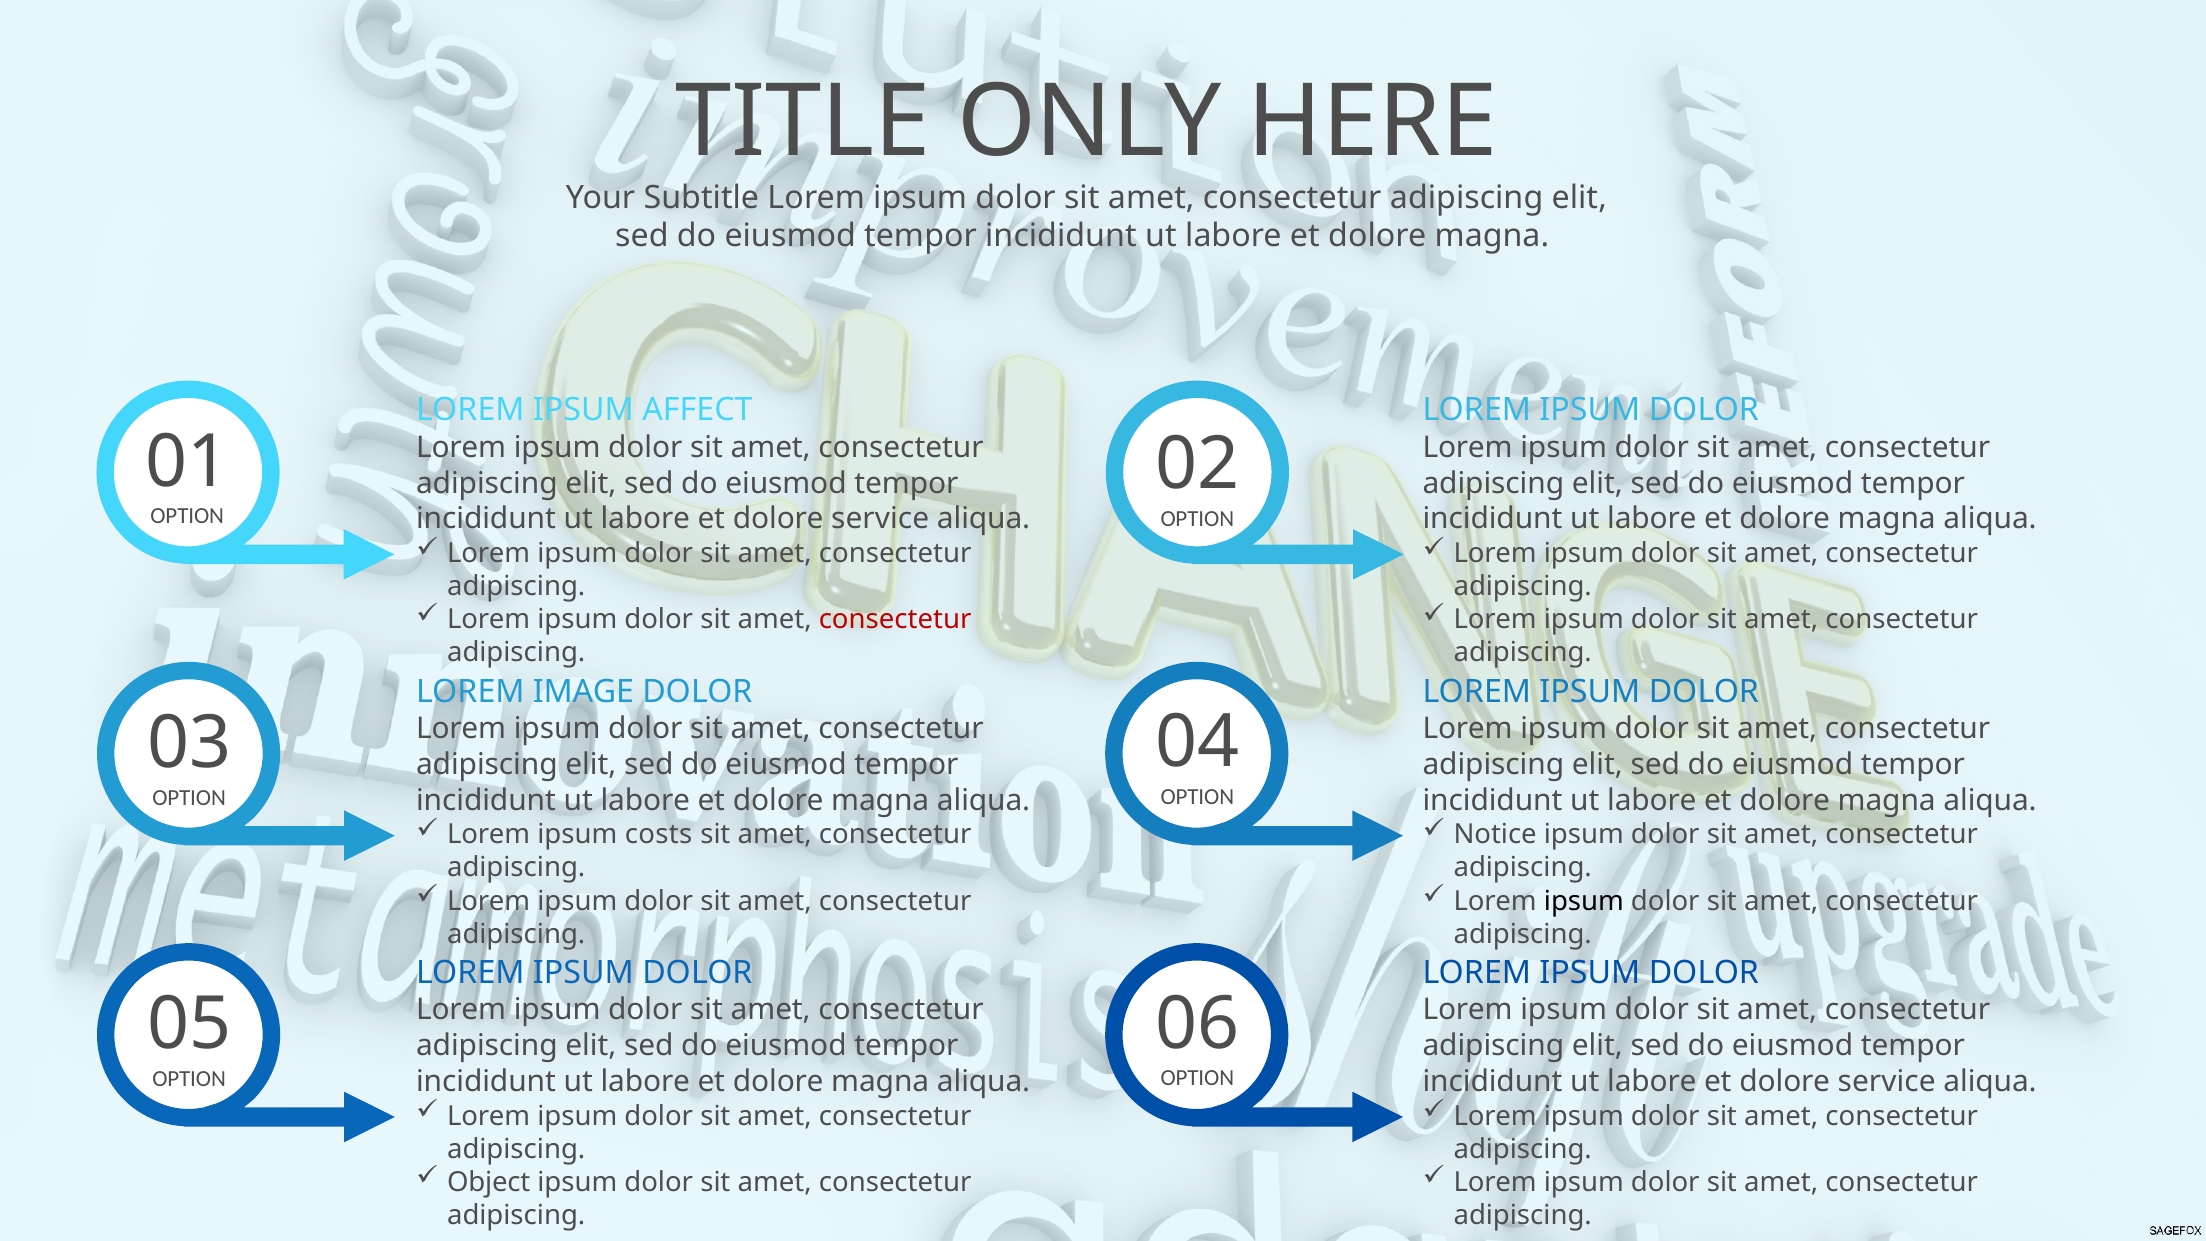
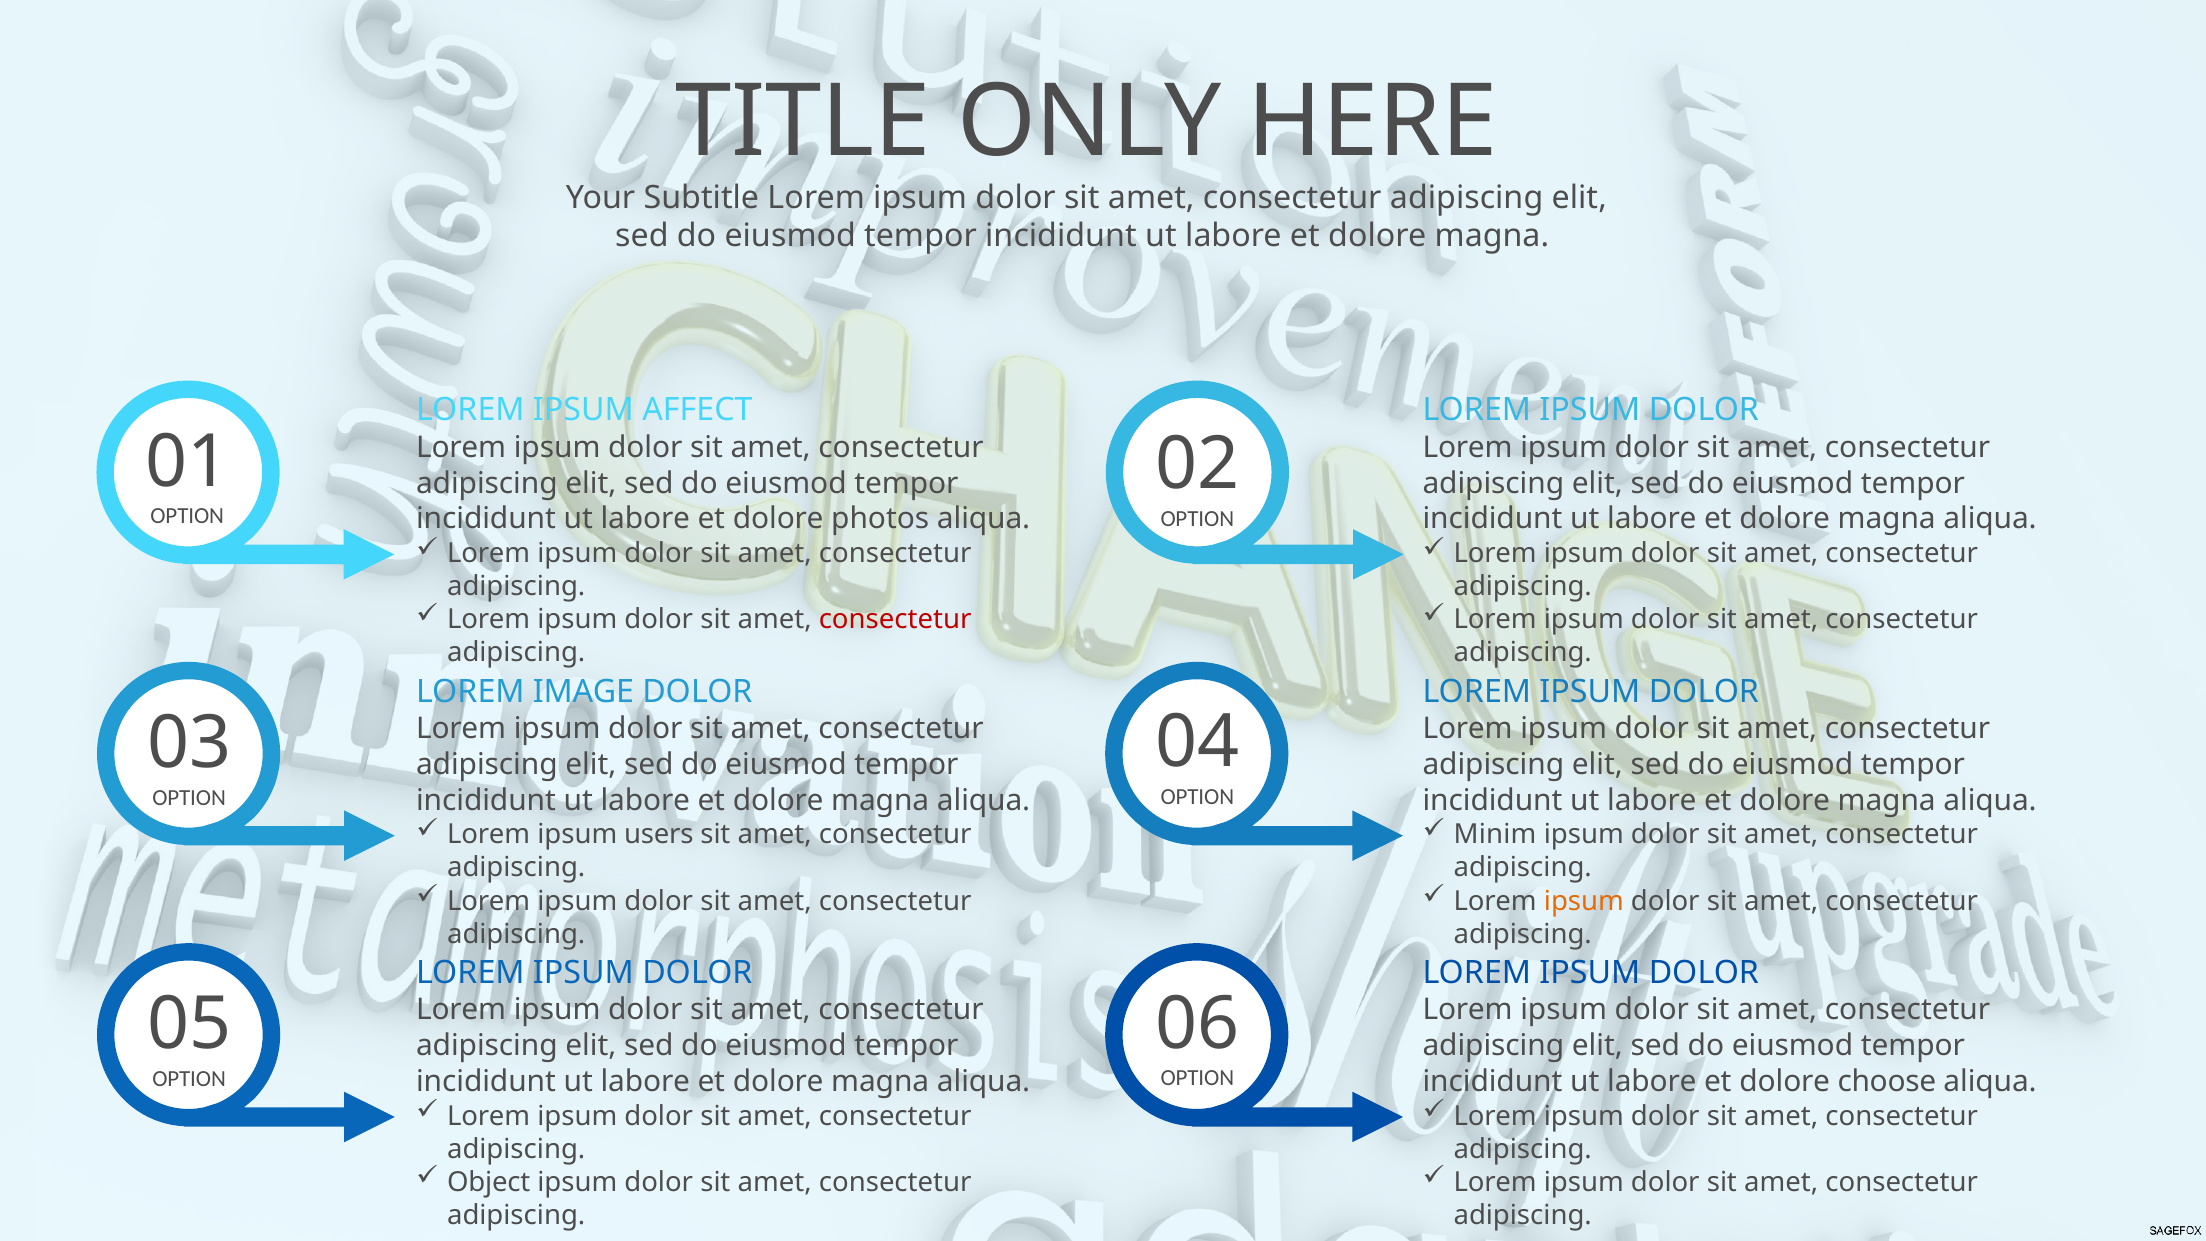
service at (880, 519): service -> photos
costs: costs -> users
Notice: Notice -> Minim
ipsum at (1584, 901) colour: black -> orange
service at (1887, 1082): service -> choose
